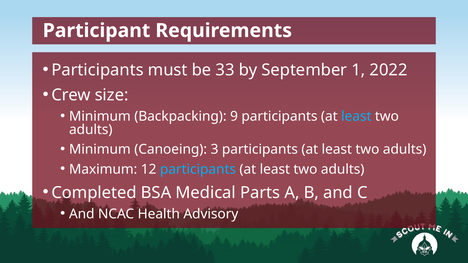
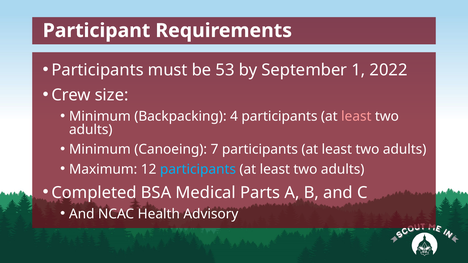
33: 33 -> 53
9: 9 -> 4
least at (356, 116) colour: light blue -> pink
3: 3 -> 7
